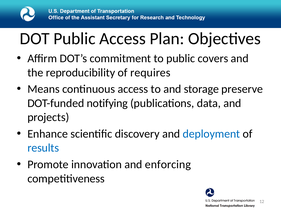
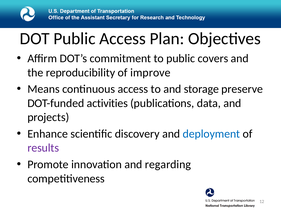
requires: requires -> improve
notifying: notifying -> activities
results colour: blue -> purple
enforcing: enforcing -> regarding
